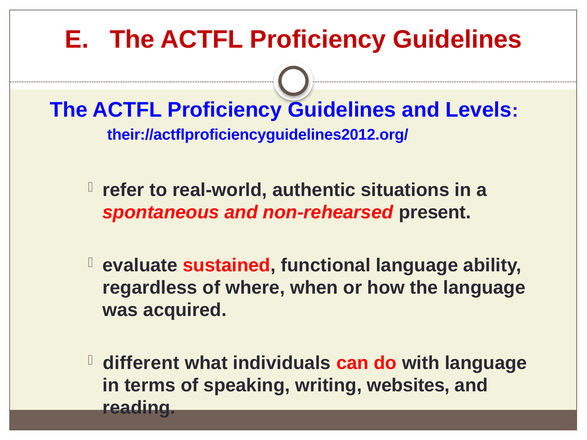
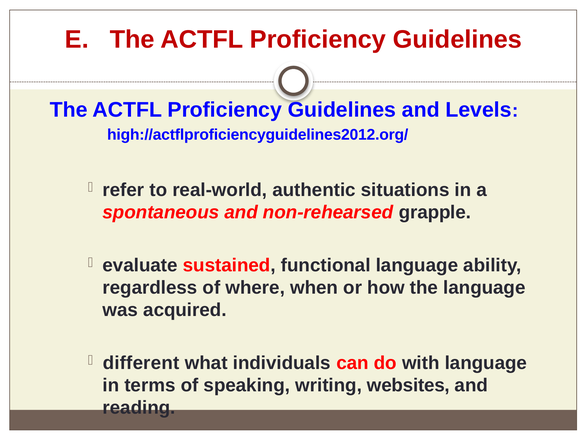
their://actflproficiencyguidelines2012.org/: their://actflproficiencyguidelines2012.org/ -> high://actflproficiencyguidelines2012.org/
present: present -> grapple
